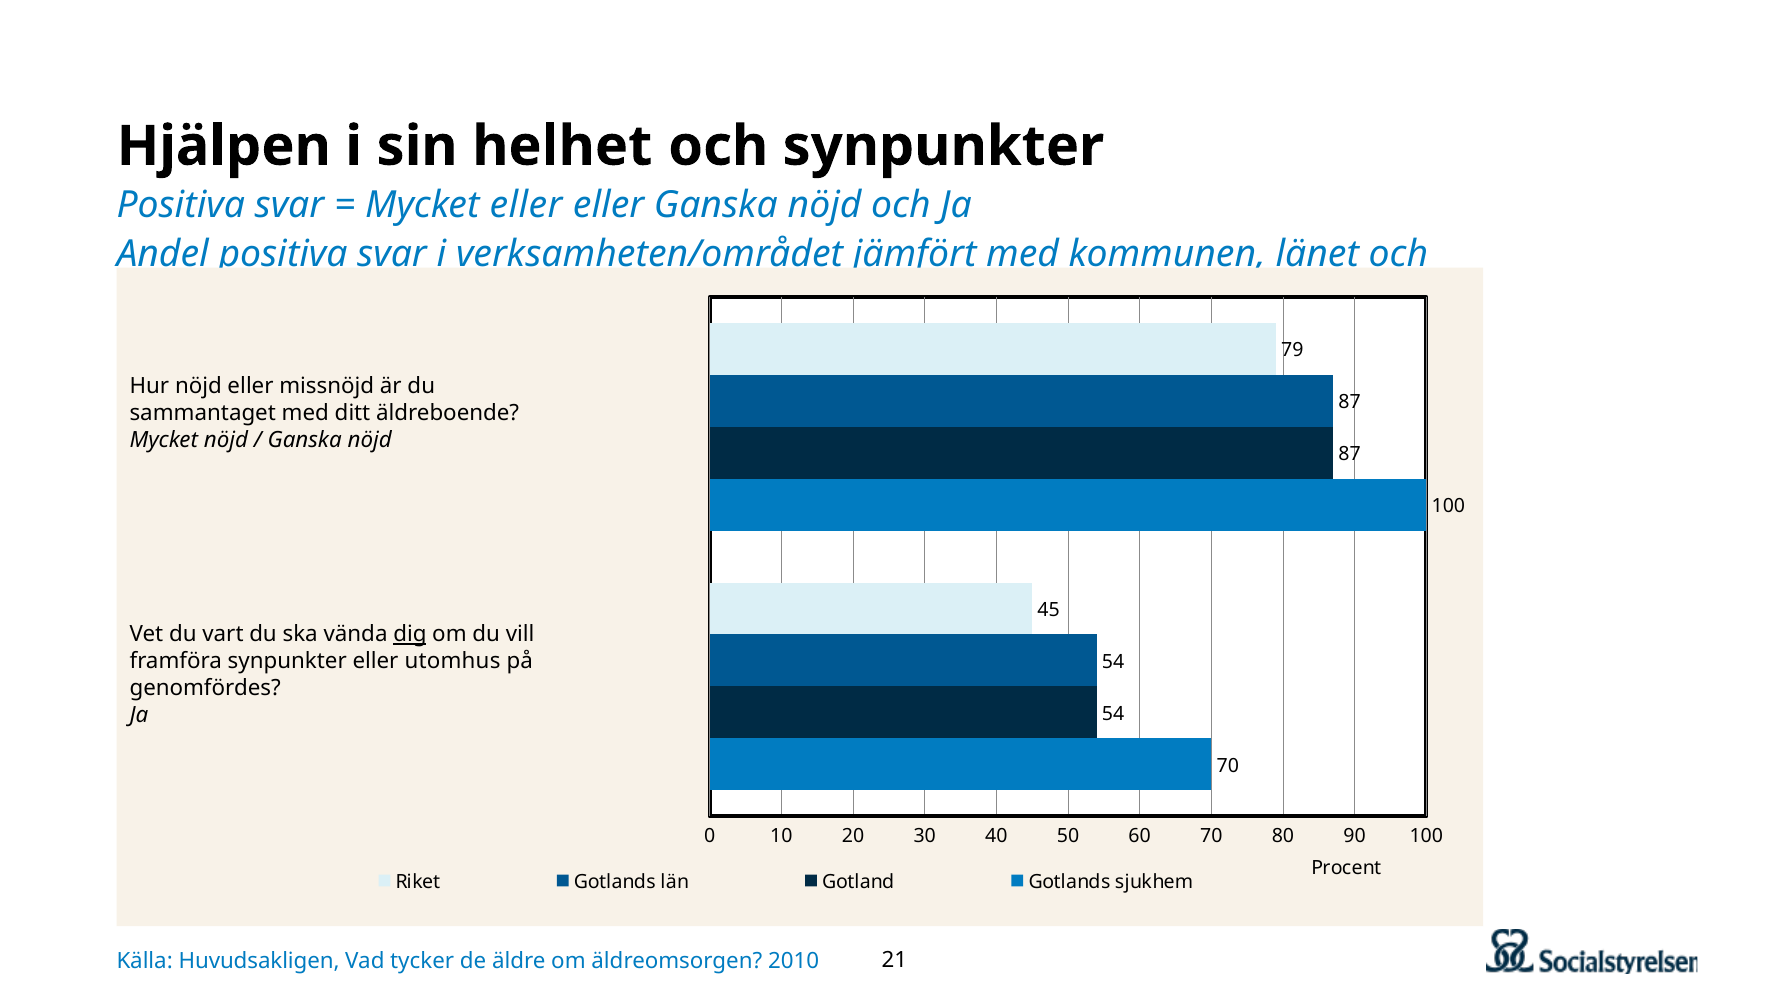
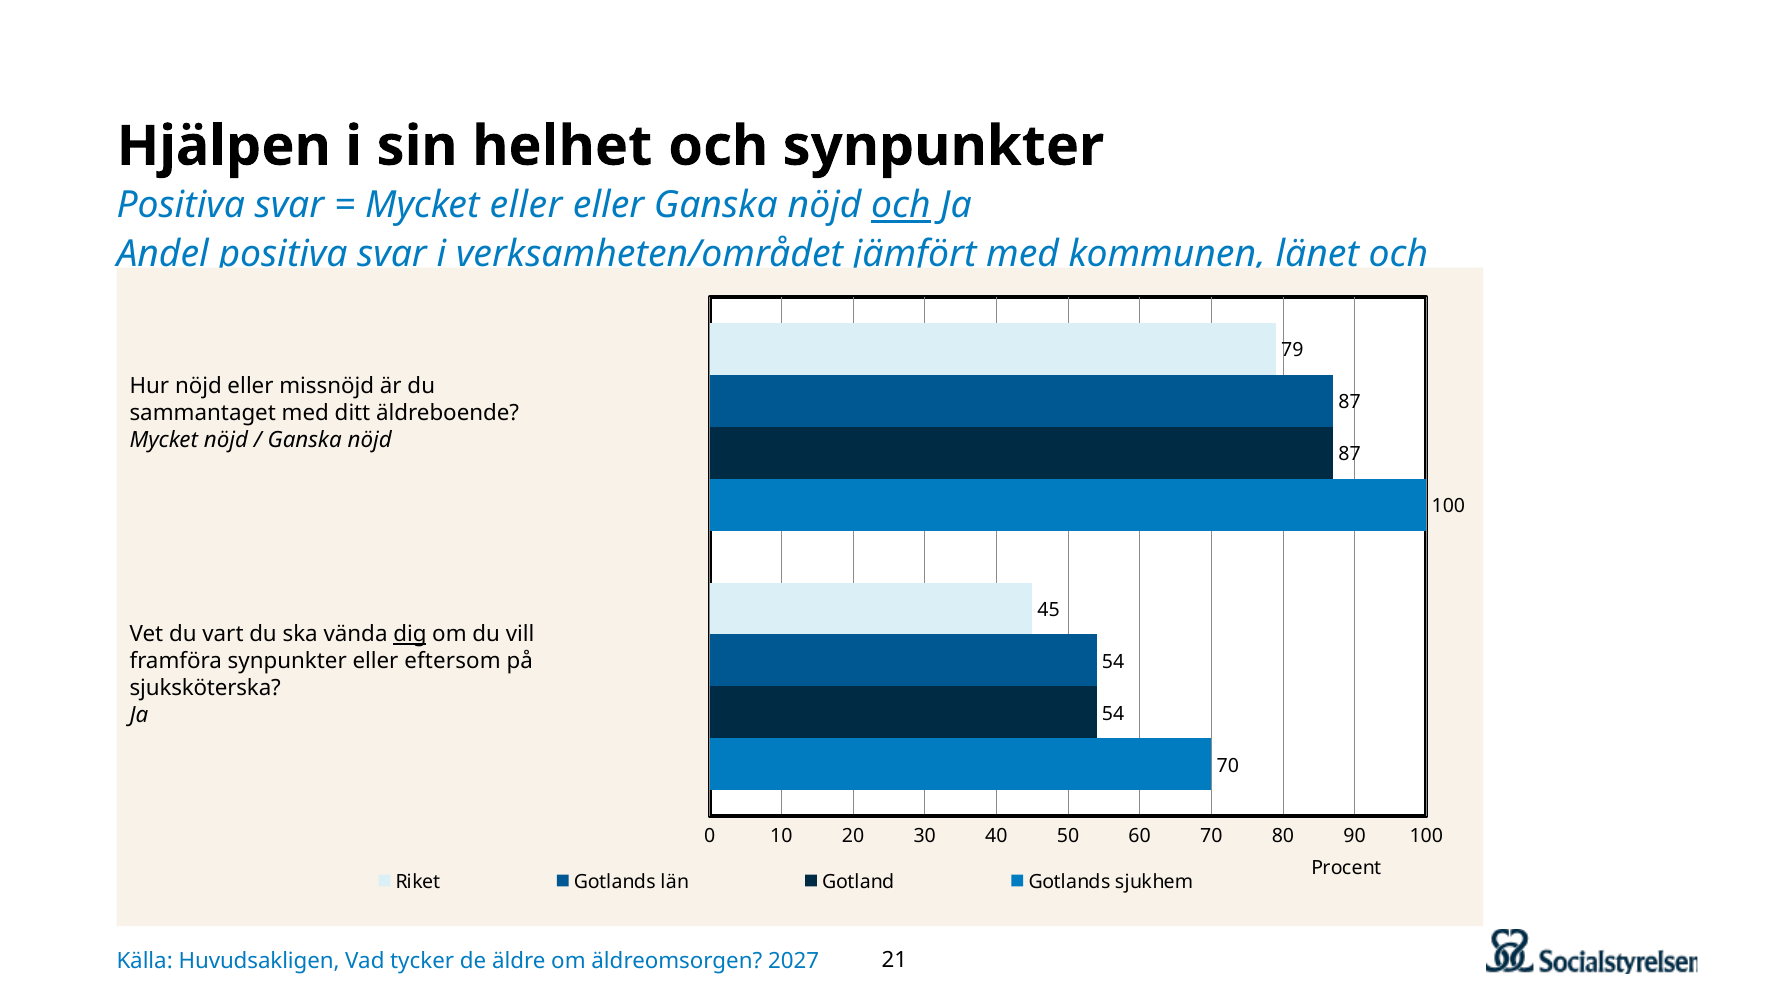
och at (901, 205) underline: none -> present
utomhus: utomhus -> eftersom
genomfördes: genomfördes -> sjuksköterska
2010: 2010 -> 2027
